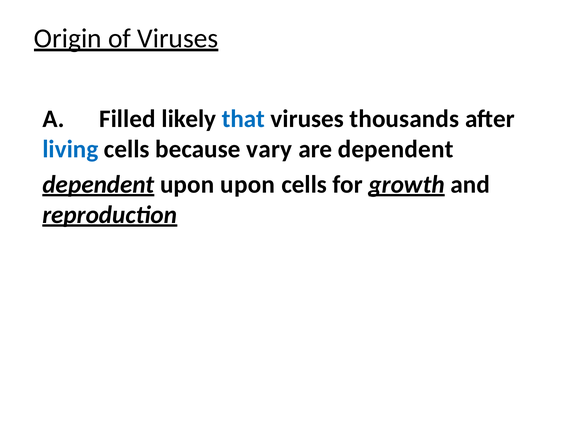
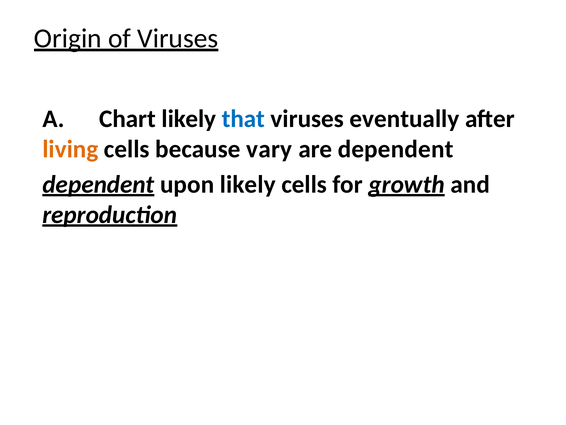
Filled: Filled -> Chart
thousands: thousands -> eventually
living colour: blue -> orange
upon upon: upon -> likely
